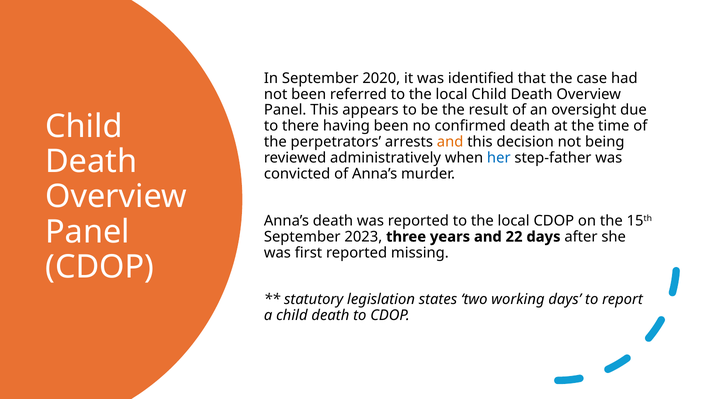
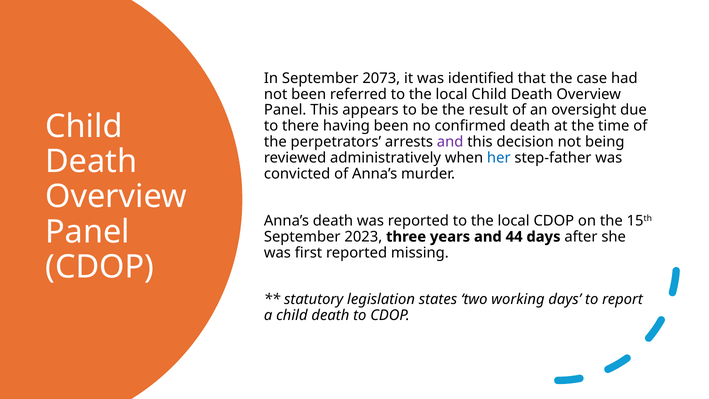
2020: 2020 -> 2073
and at (450, 142) colour: orange -> purple
22: 22 -> 44
